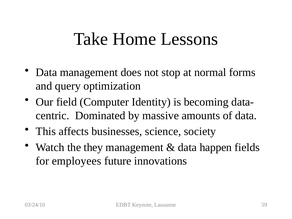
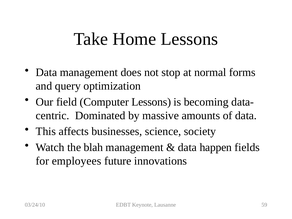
Computer Identity: Identity -> Lessons
they: they -> blah
